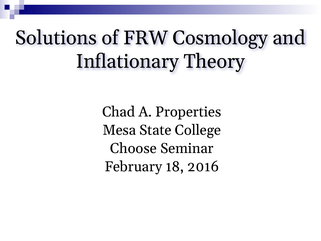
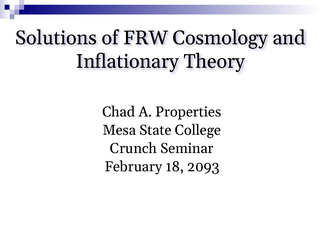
Choose: Choose -> Crunch
2016: 2016 -> 2093
